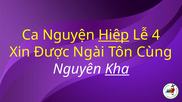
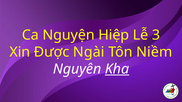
Hiệp underline: present -> none
4: 4 -> 3
Cùng: Cùng -> Niềm
